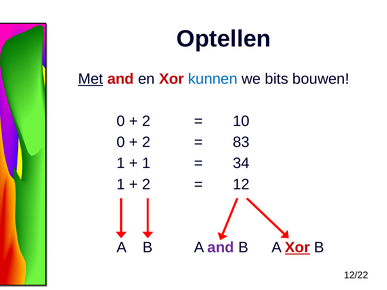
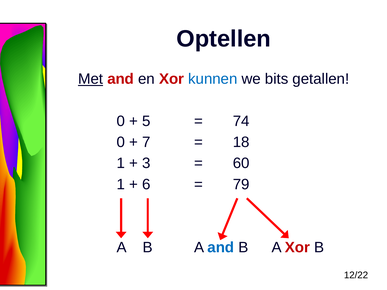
bouwen: bouwen -> getallen
2 at (146, 121): 2 -> 5
10: 10 -> 74
2 at (146, 142): 2 -> 7
83: 83 -> 18
1 at (146, 163): 1 -> 3
34: 34 -> 60
2 at (146, 184): 2 -> 6
12: 12 -> 79
and at (221, 248) colour: purple -> blue
Xor at (297, 248) underline: present -> none
